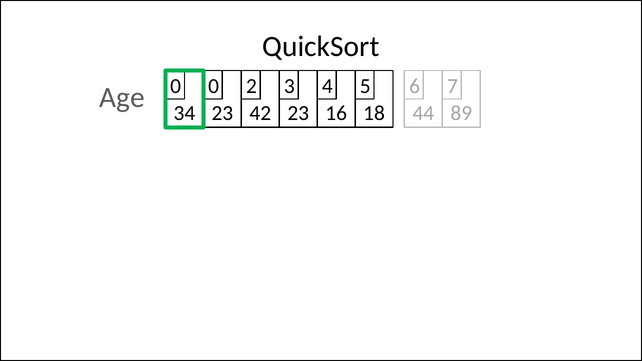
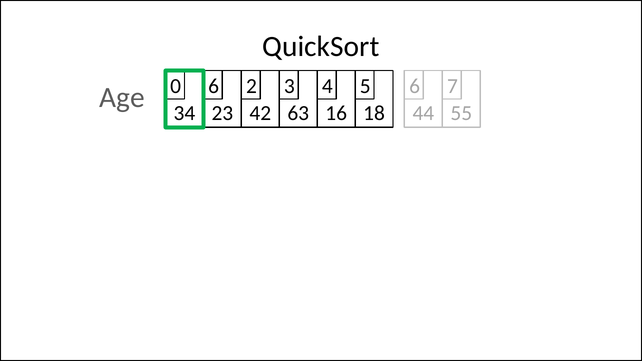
0 0: 0 -> 6
42 23: 23 -> 63
89: 89 -> 55
